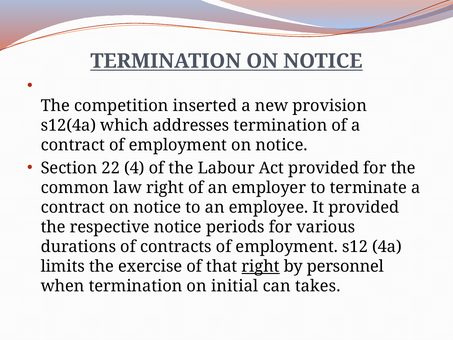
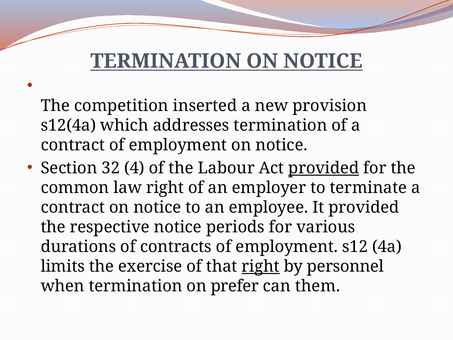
22: 22 -> 32
provided at (324, 168) underline: none -> present
initial: initial -> prefer
takes: takes -> them
